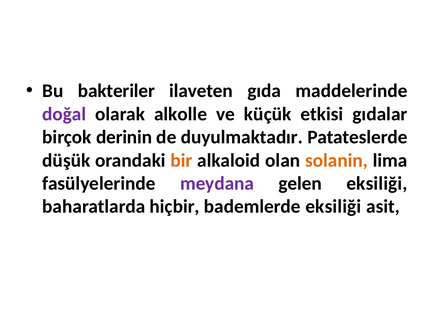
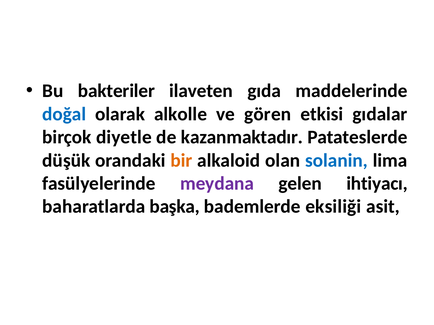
doğal colour: purple -> blue
küçük: küçük -> gören
derinin: derinin -> diyetle
duyulmaktadır: duyulmaktadır -> kazanmaktadır
solanin colour: orange -> blue
gelen eksiliği: eksiliği -> ihtiyacı
hiçbir: hiçbir -> başka
